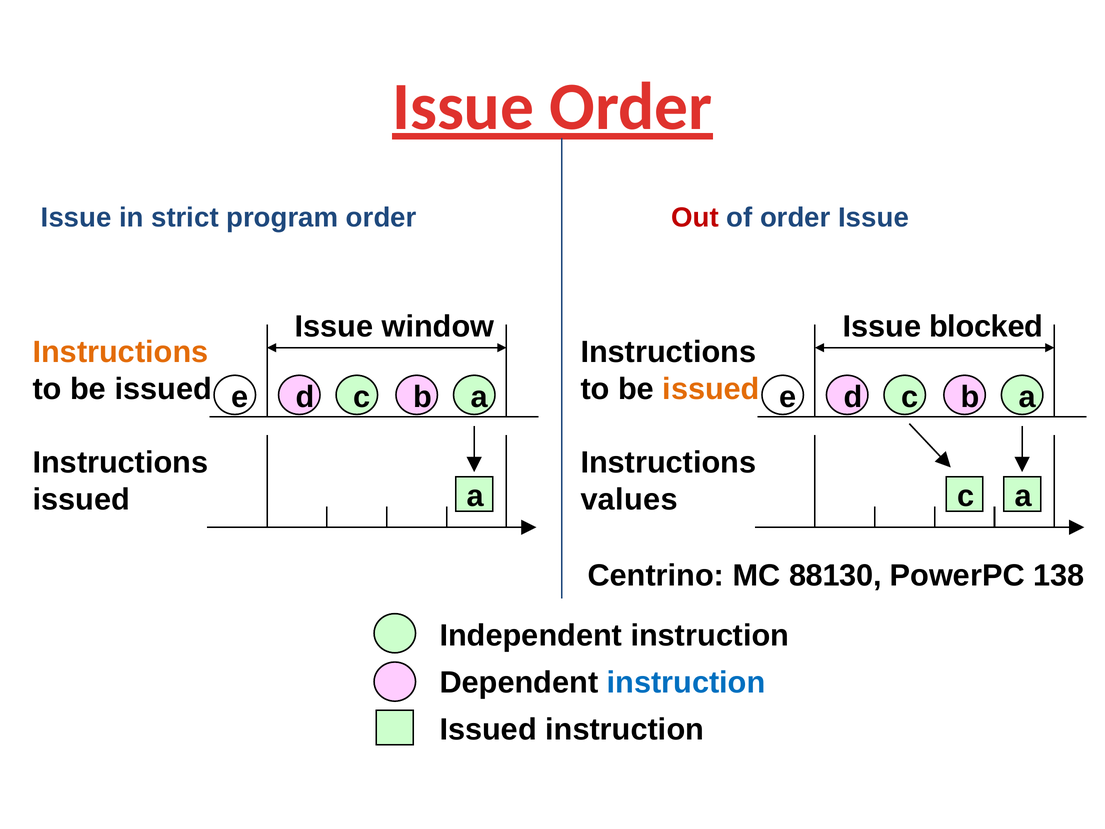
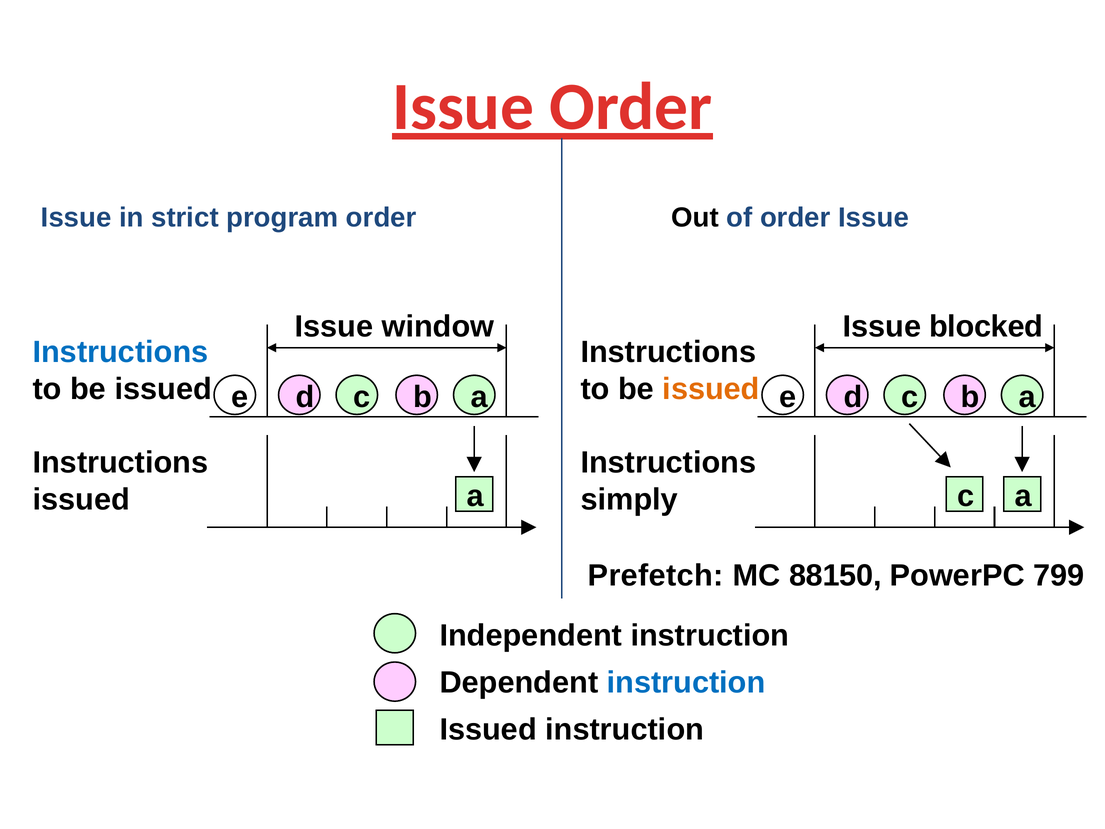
Out colour: red -> black
Instructions at (121, 352) colour: orange -> blue
values: values -> simply
Centrino: Centrino -> Prefetch
88130: 88130 -> 88150
138: 138 -> 799
